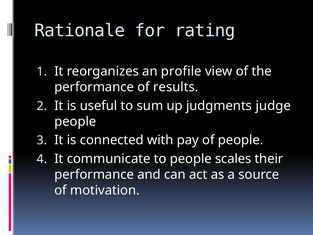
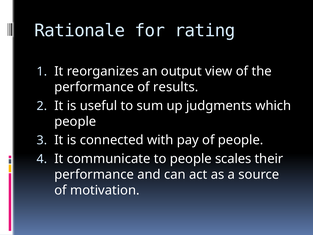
profile: profile -> output
judge: judge -> which
